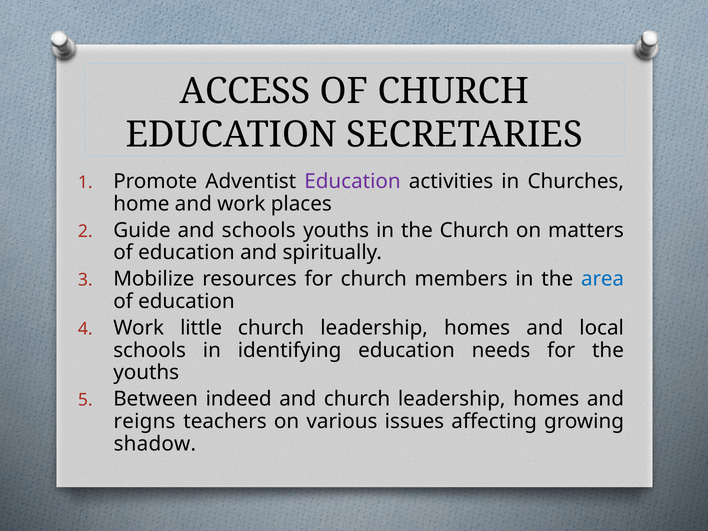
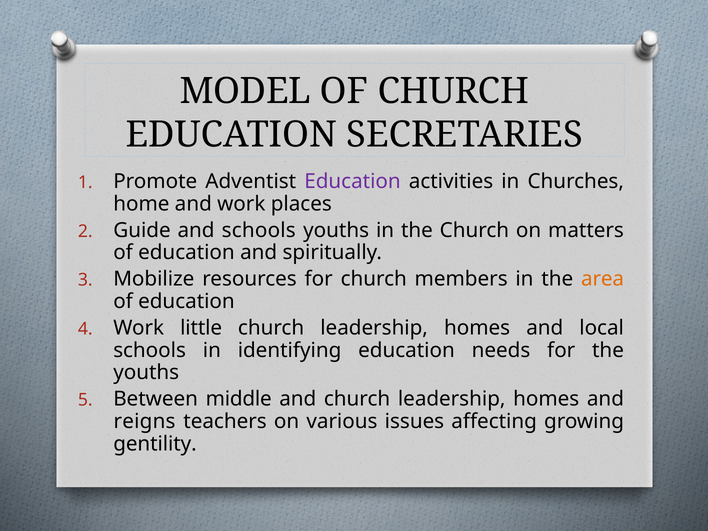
ACCESS: ACCESS -> MODEL
area colour: blue -> orange
indeed: indeed -> middle
shadow: shadow -> gentility
